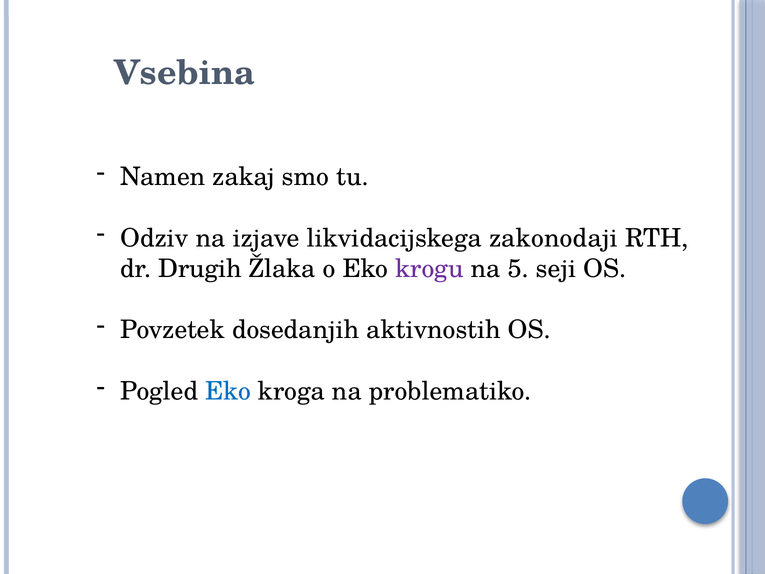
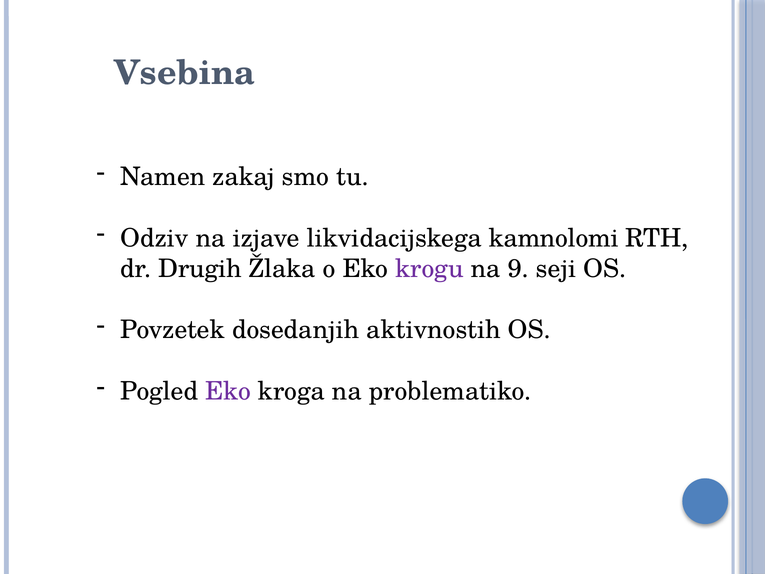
zakonodaji: zakonodaji -> kamnolomi
5: 5 -> 9
Eko at (228, 391) colour: blue -> purple
